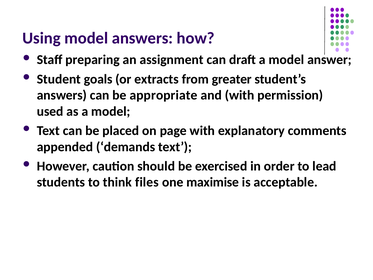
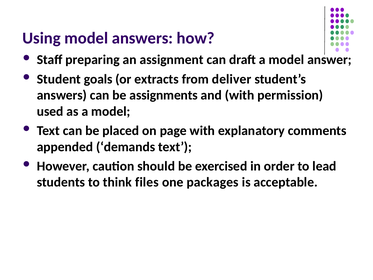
greater: greater -> deliver
appropriate: appropriate -> assignments
maximise: maximise -> packages
